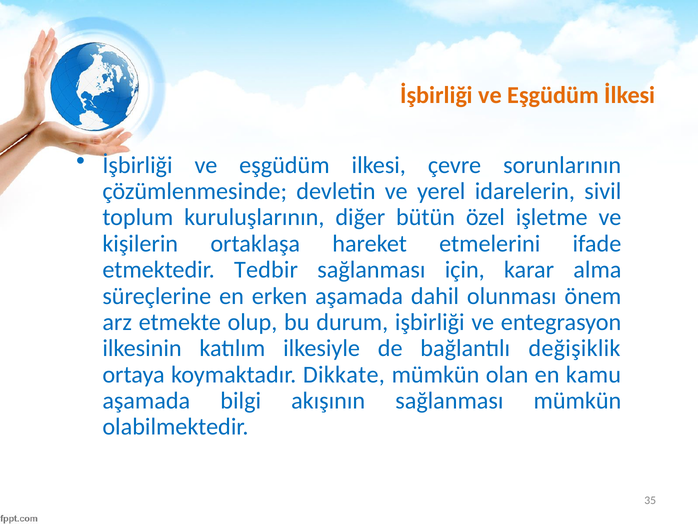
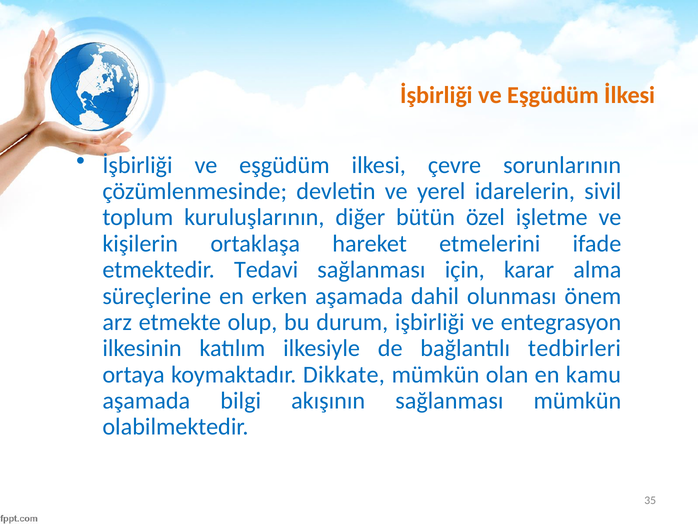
Tedbir: Tedbir -> Tedavi
değişiklik: değişiklik -> tedbirleri
